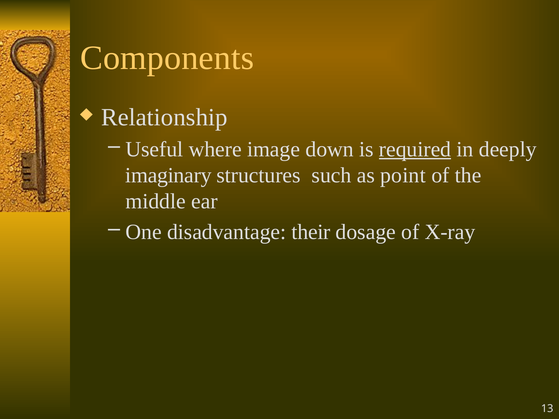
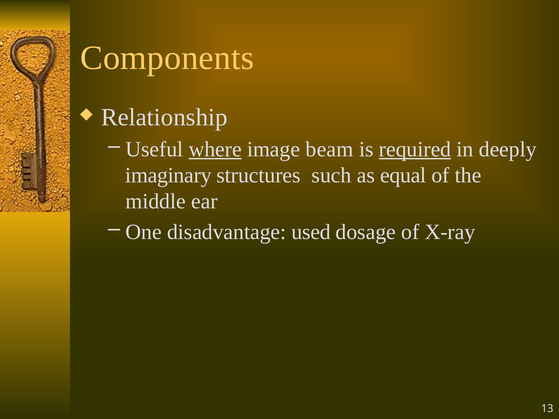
where underline: none -> present
down: down -> beam
point: point -> equal
their: their -> used
